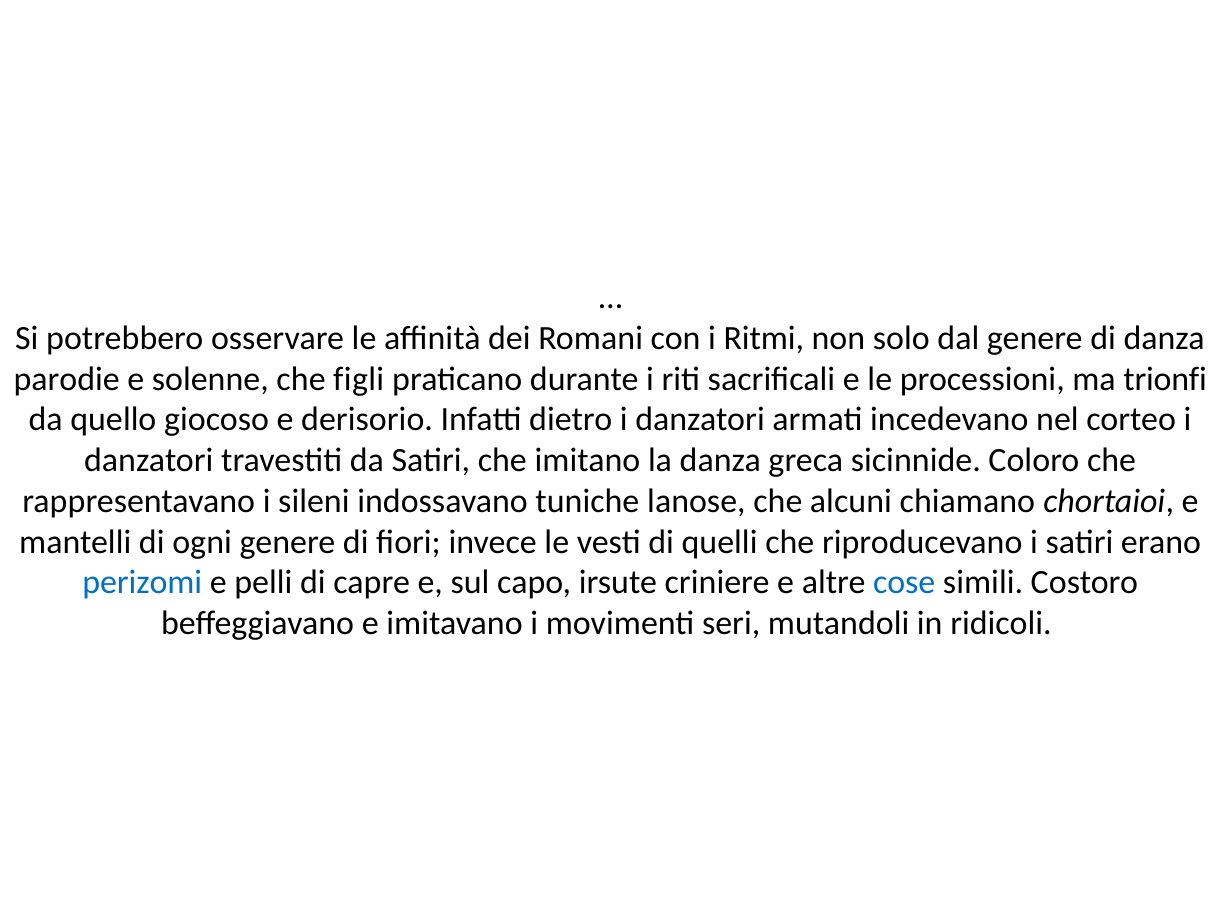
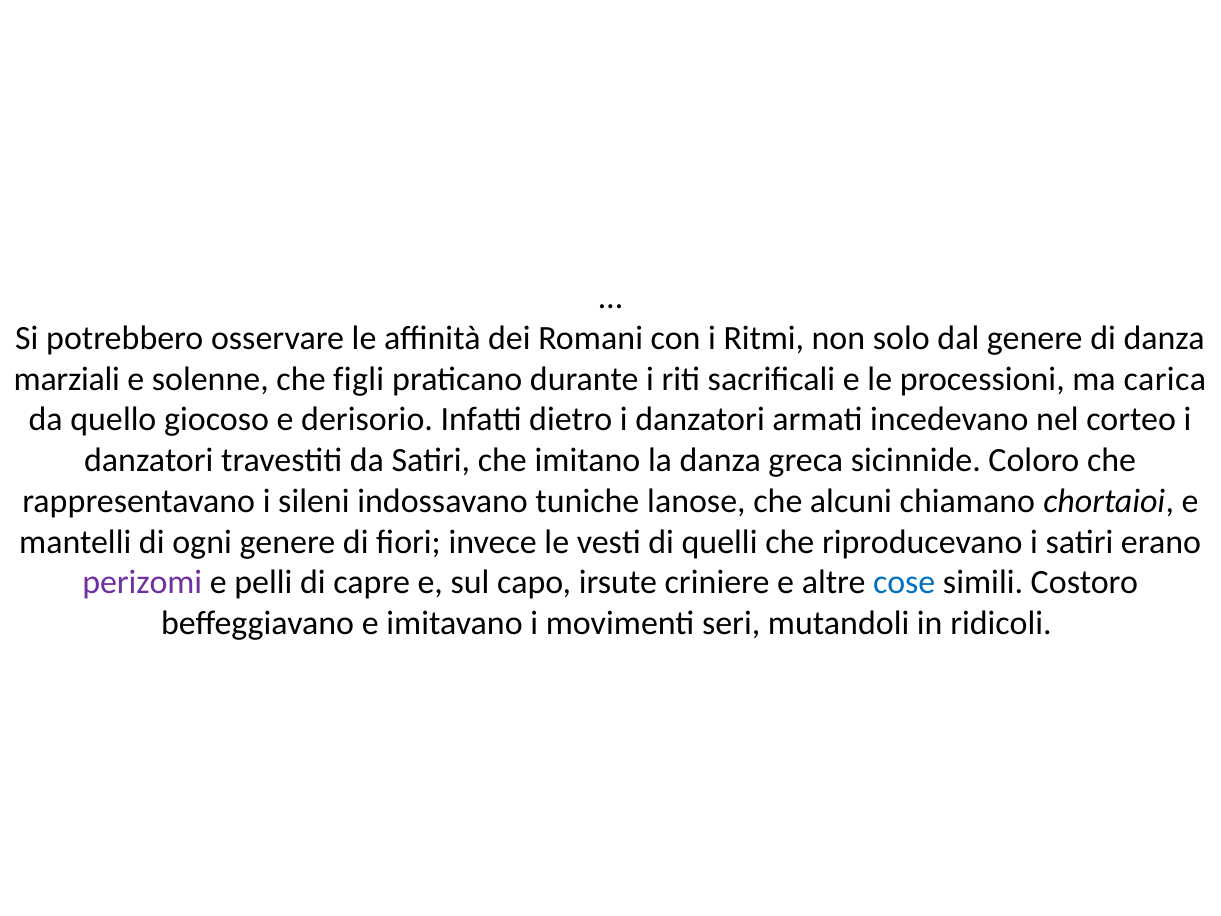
parodie: parodie -> marziali
trionfi: trionfi -> carica
perizomi colour: blue -> purple
